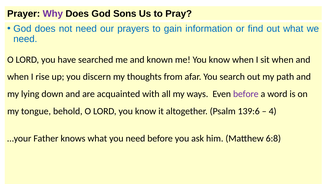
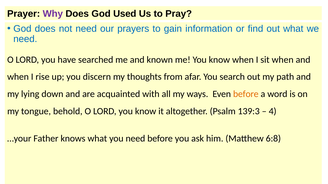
Sons: Sons -> Used
before at (246, 94) colour: purple -> orange
139:6: 139:6 -> 139:3
